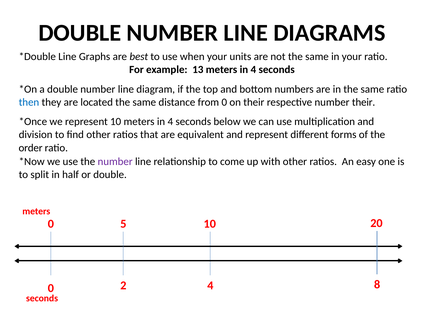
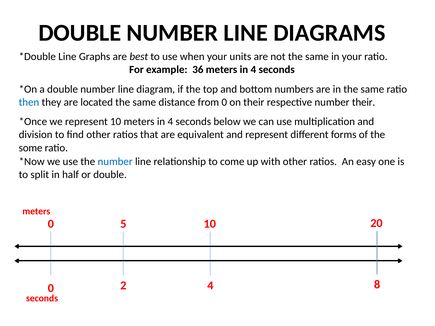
13: 13 -> 36
order: order -> some
number at (115, 162) colour: purple -> blue
